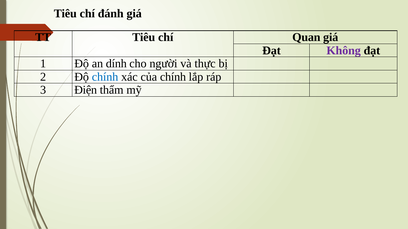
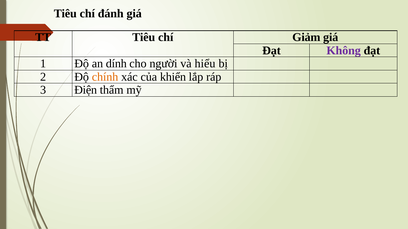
Quan: Quan -> Giảm
thực: thực -> hiểu
chính at (105, 77) colour: blue -> orange
của chính: chính -> khiển
